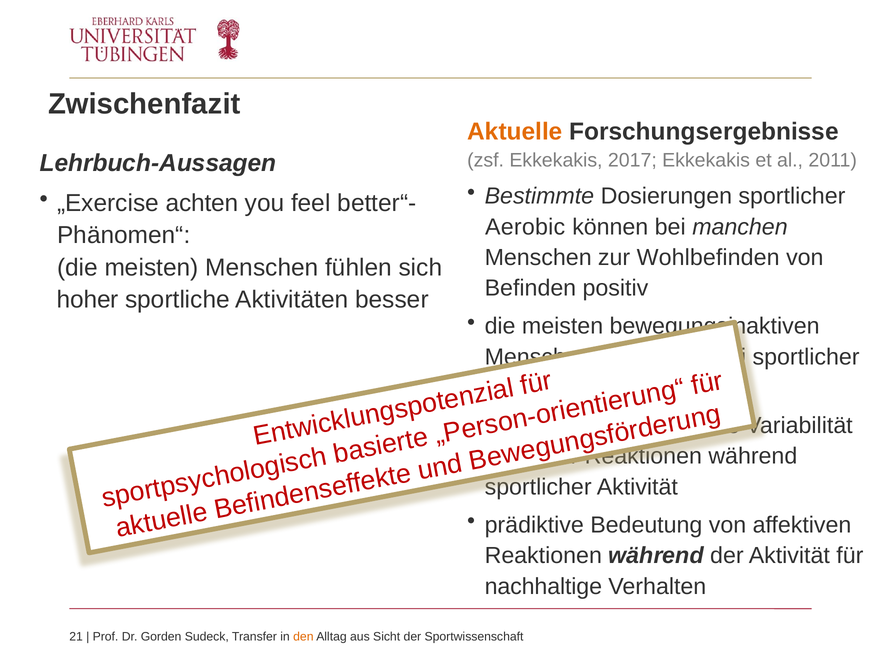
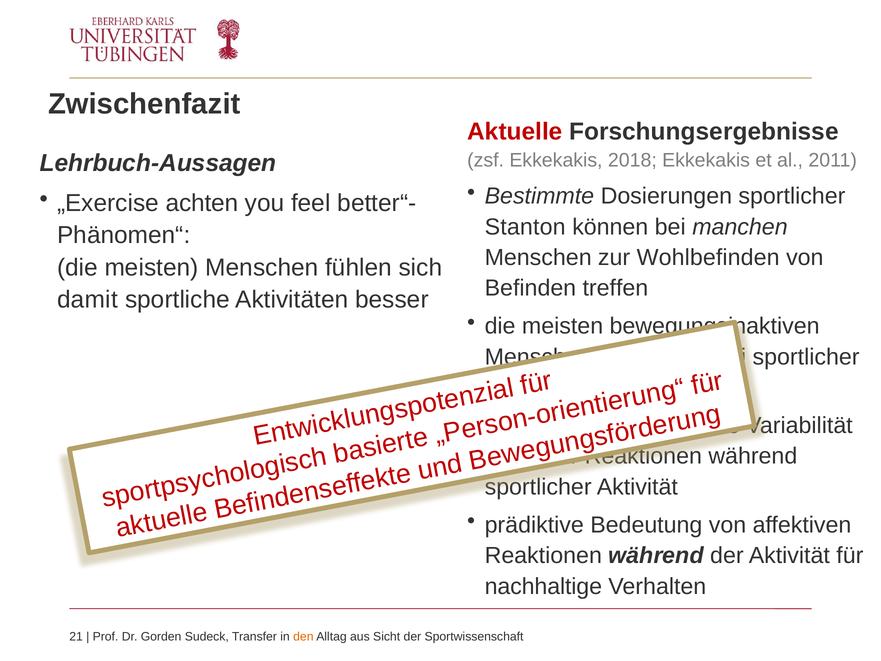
Aktuelle colour: orange -> red
2017: 2017 -> 2018
Aerobic: Aerobic -> Stanton
positiv: positiv -> treffen
hoher: hoher -> damit
